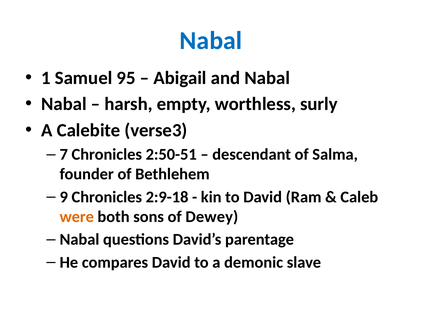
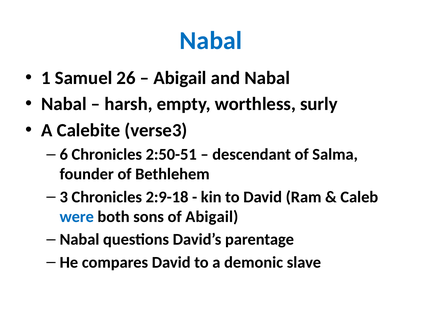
95: 95 -> 26
7: 7 -> 6
9: 9 -> 3
were colour: orange -> blue
of Dewey: Dewey -> Abigail
